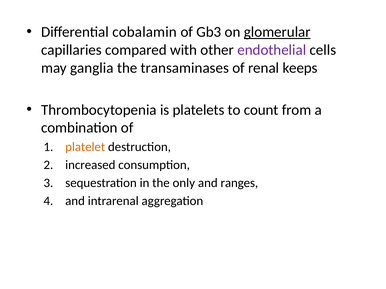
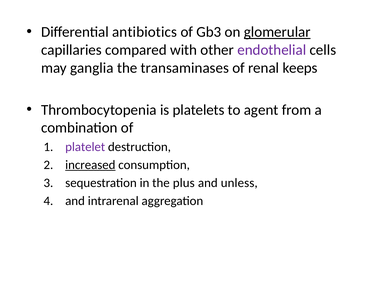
cobalamin: cobalamin -> antibiotics
count: count -> agent
platelet colour: orange -> purple
increased underline: none -> present
only: only -> plus
ranges: ranges -> unless
